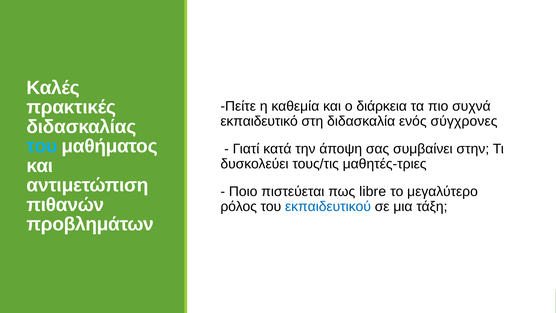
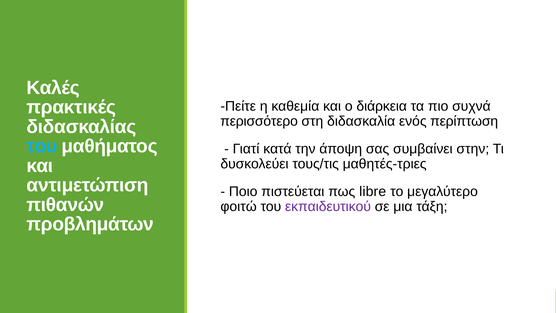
εκπαιδευτικό: εκπαιδευτικό -> περισσότερο
σύγχρονες: σύγχρονες -> περίπτωση
ρόλος: ρόλος -> φοιτώ
εκπαιδευτικού colour: blue -> purple
